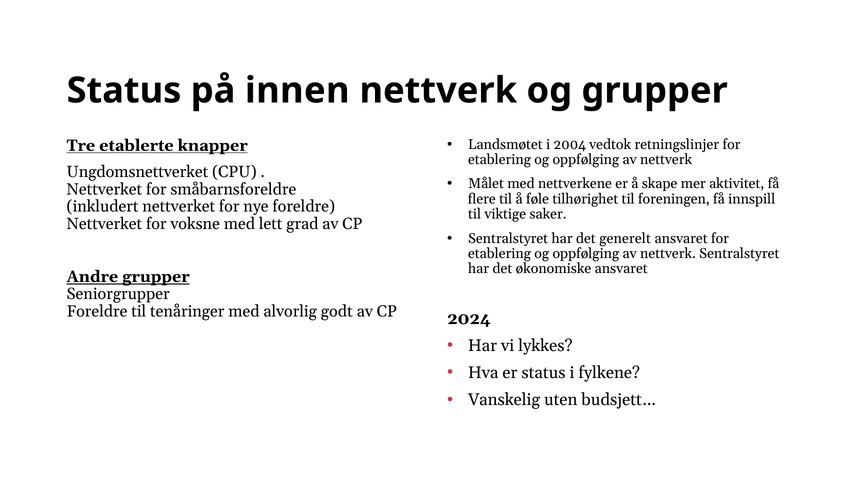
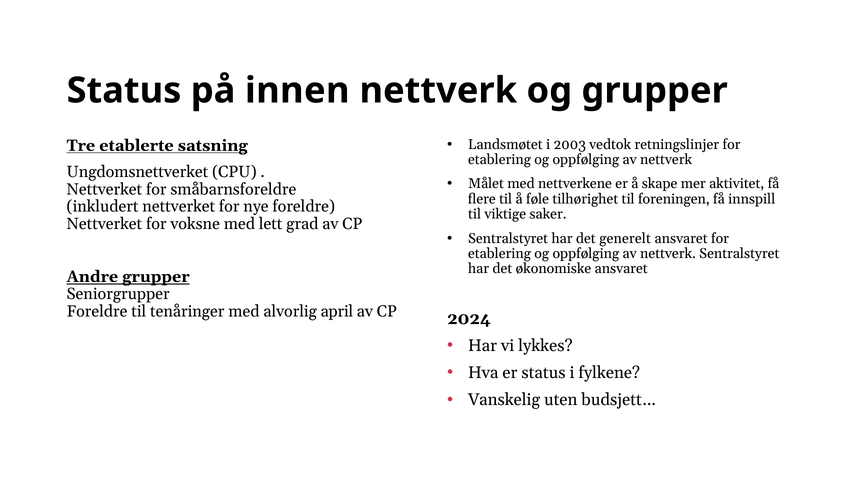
2004: 2004 -> 2003
knapper: knapper -> satsning
godt: godt -> april
